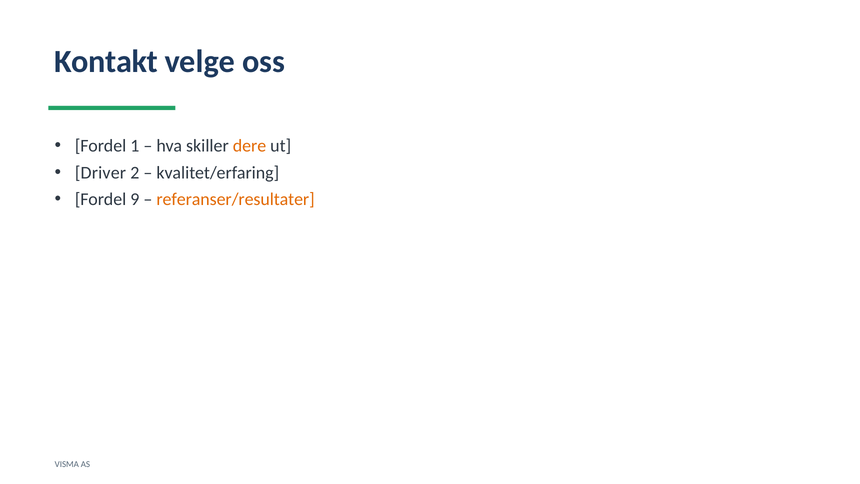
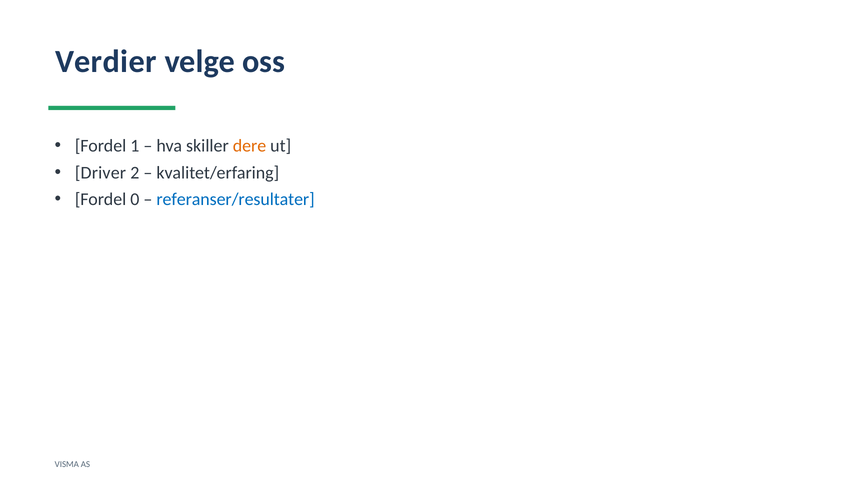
Kontakt: Kontakt -> Verdier
9: 9 -> 0
referanser/resultater colour: orange -> blue
